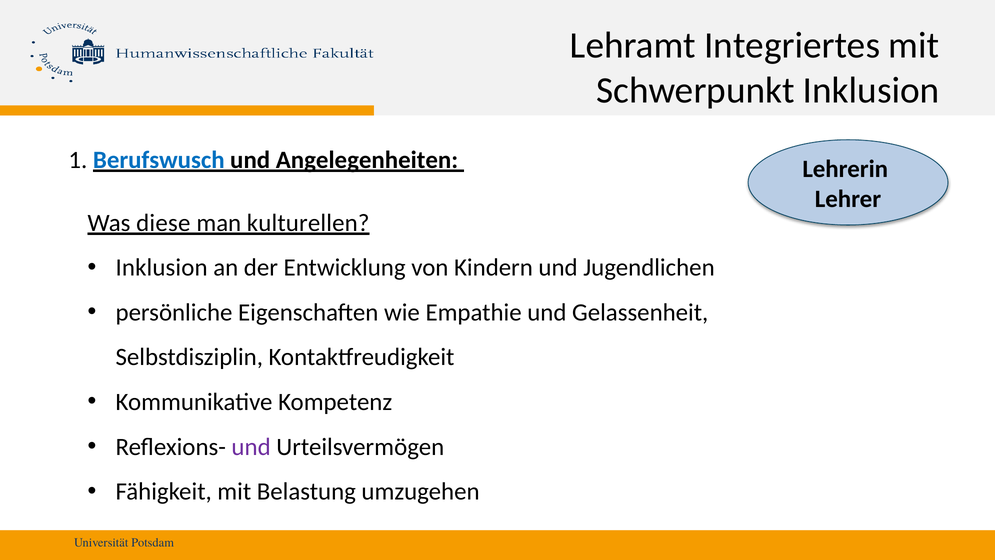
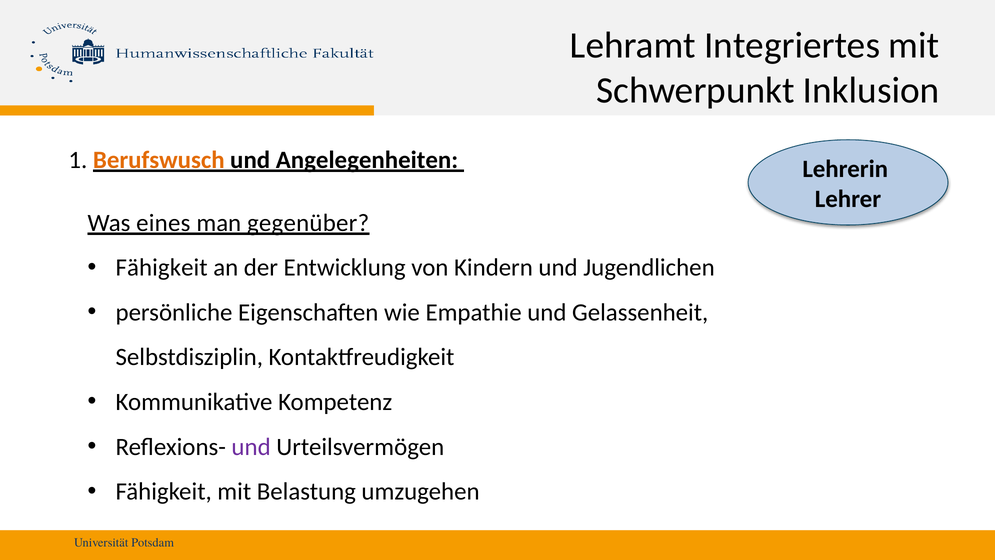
Berufswusch colour: blue -> orange
diese: diese -> eines
kulturellen: kulturellen -> gegenüber
Inklusion at (162, 268): Inklusion -> Fähigkeit
